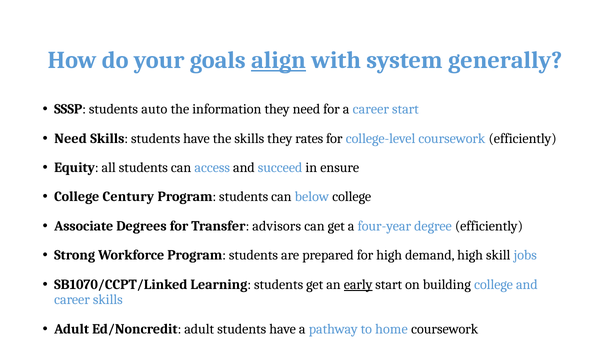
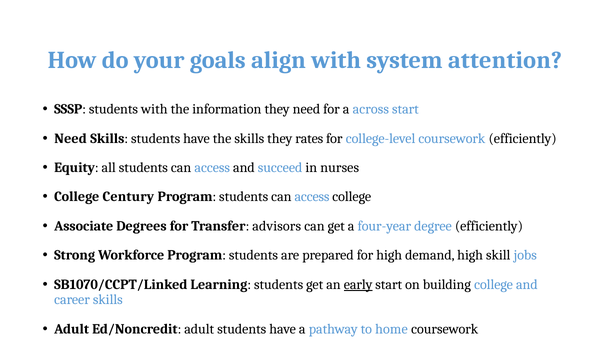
align underline: present -> none
generally: generally -> attention
students auto: auto -> with
a career: career -> across
ensure: ensure -> nurses
Program students can below: below -> access
